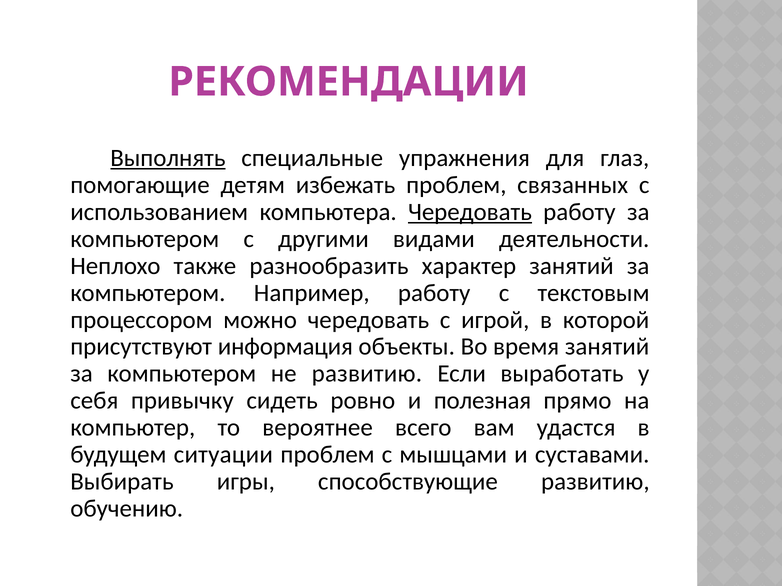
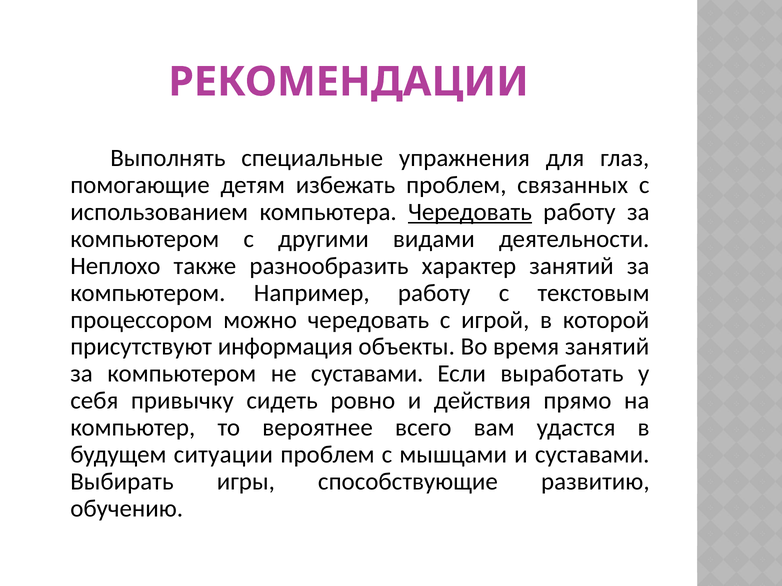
Выполнять underline: present -> none
не развитию: развитию -> суставами
полезная: полезная -> действия
